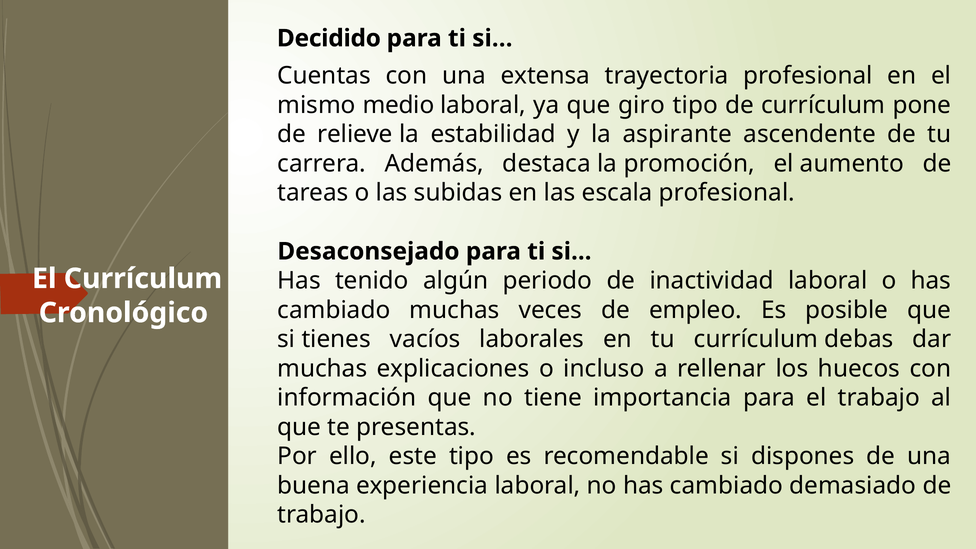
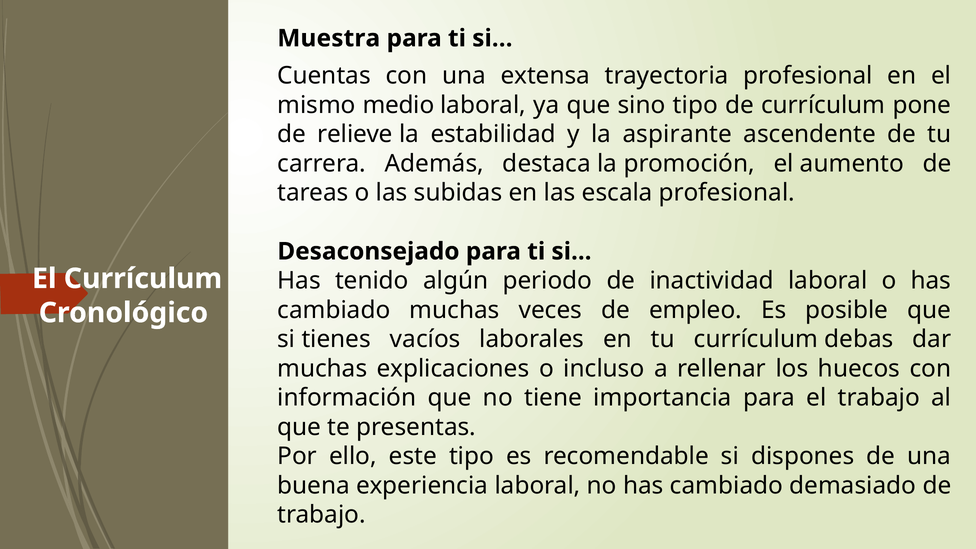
Decidido: Decidido -> Muestra
giro: giro -> sino
